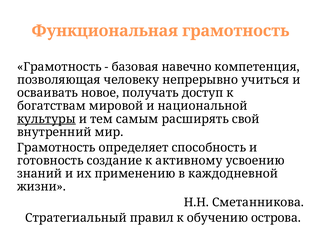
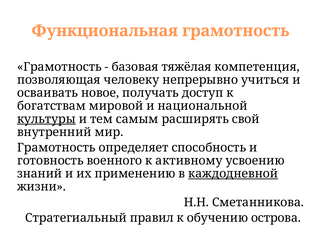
навечно: навечно -> тяжёлая
создание: создание -> военного
каждодневной underline: none -> present
